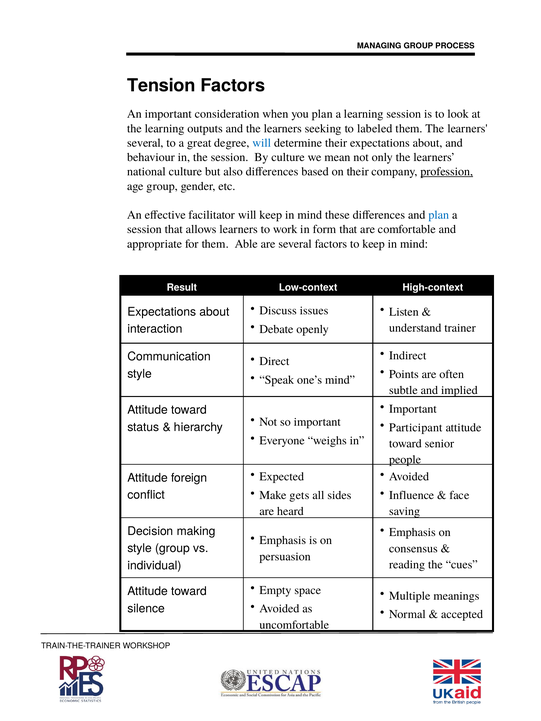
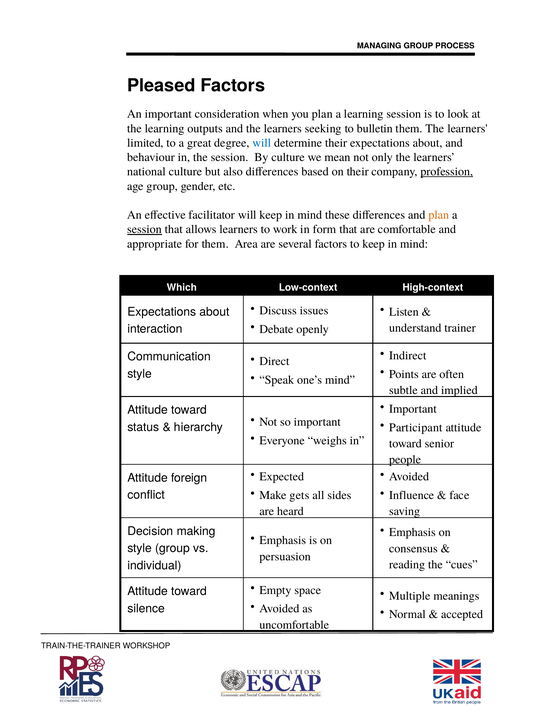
Tension: Tension -> Pleased
labeled: labeled -> bulletin
several at (145, 143): several -> limited
plan at (439, 215) colour: blue -> orange
session at (145, 229) underline: none -> present
Able: Able -> Area
Result: Result -> Which
